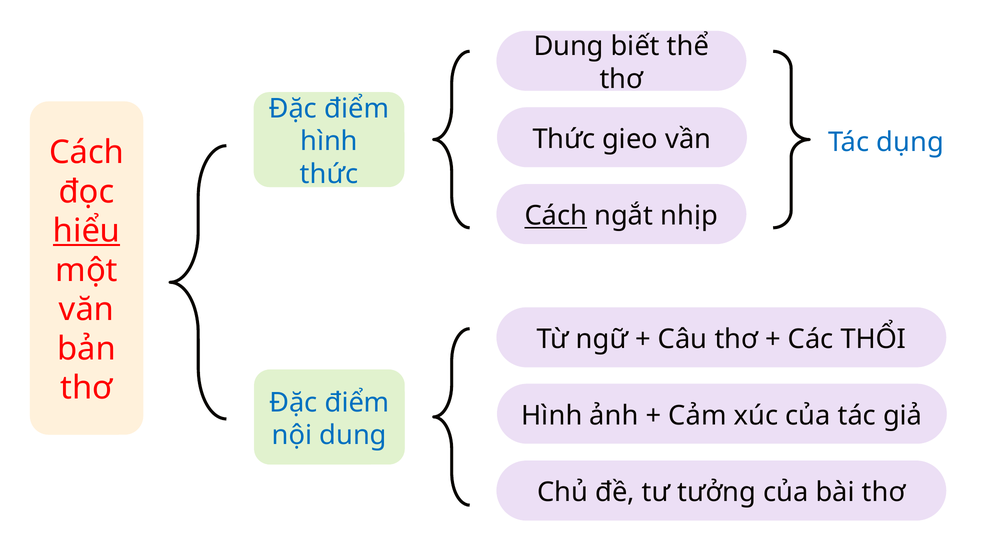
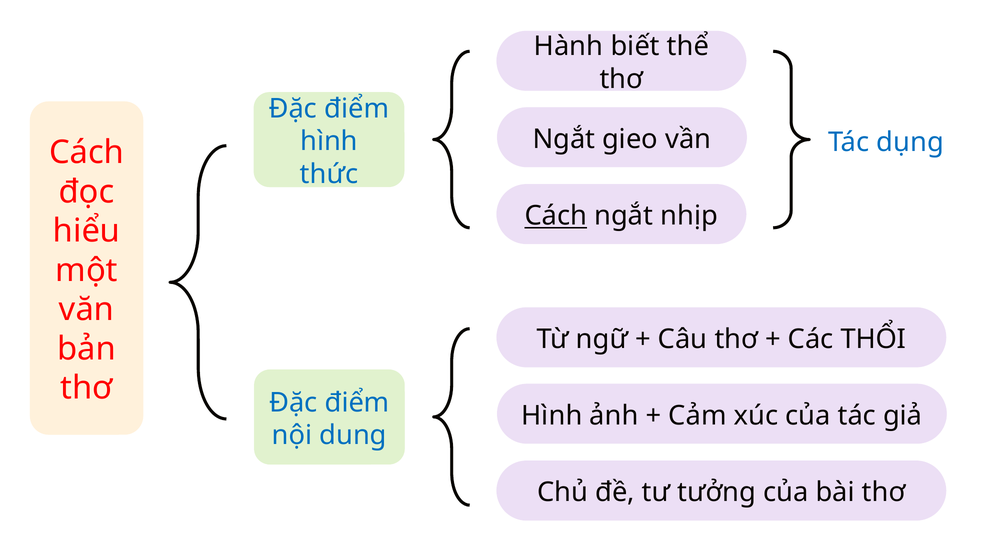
Dung at (569, 46): Dung -> Hành
Thức at (564, 139): Thức -> Ngắt
hiểu underline: present -> none
